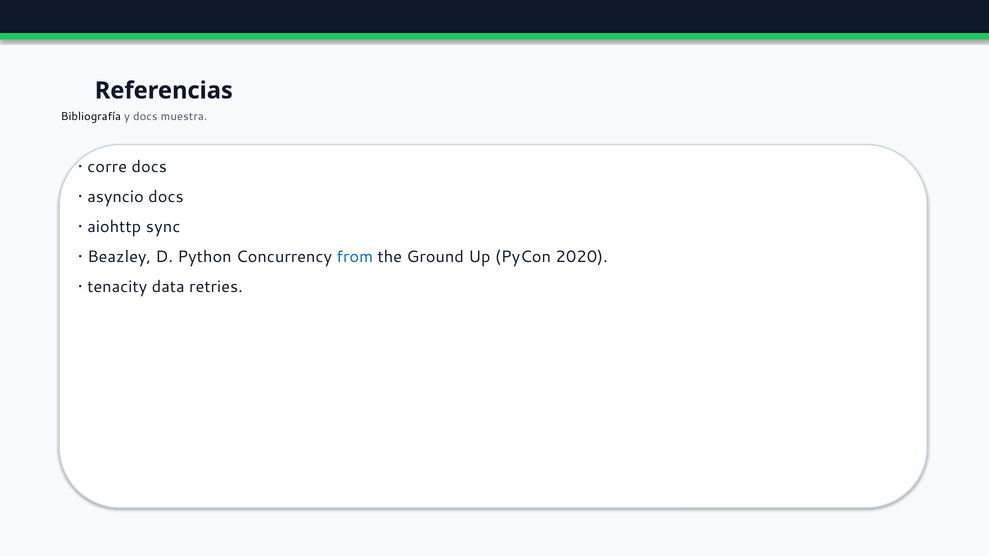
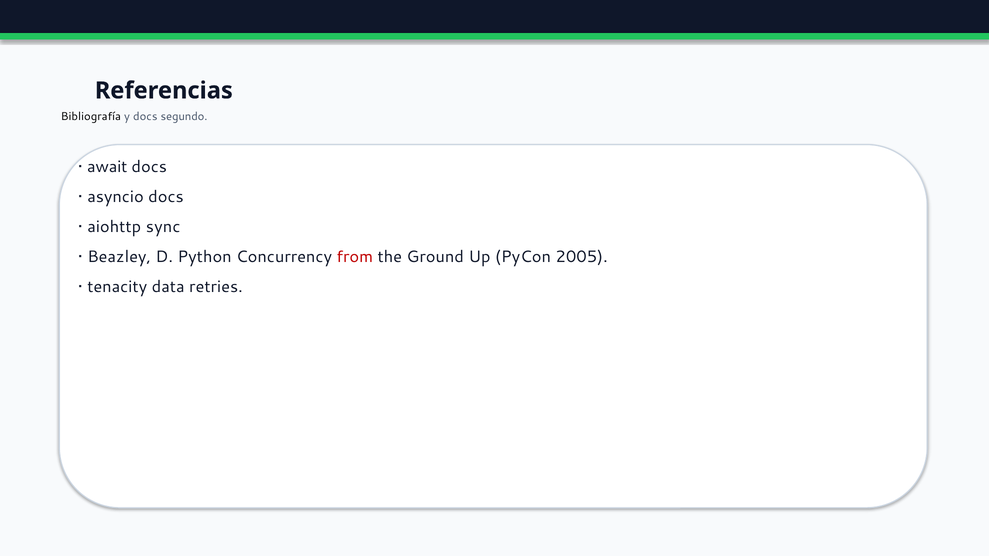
muestra: muestra -> segundo
corre: corre -> await
from colour: blue -> red
2020: 2020 -> 2005
